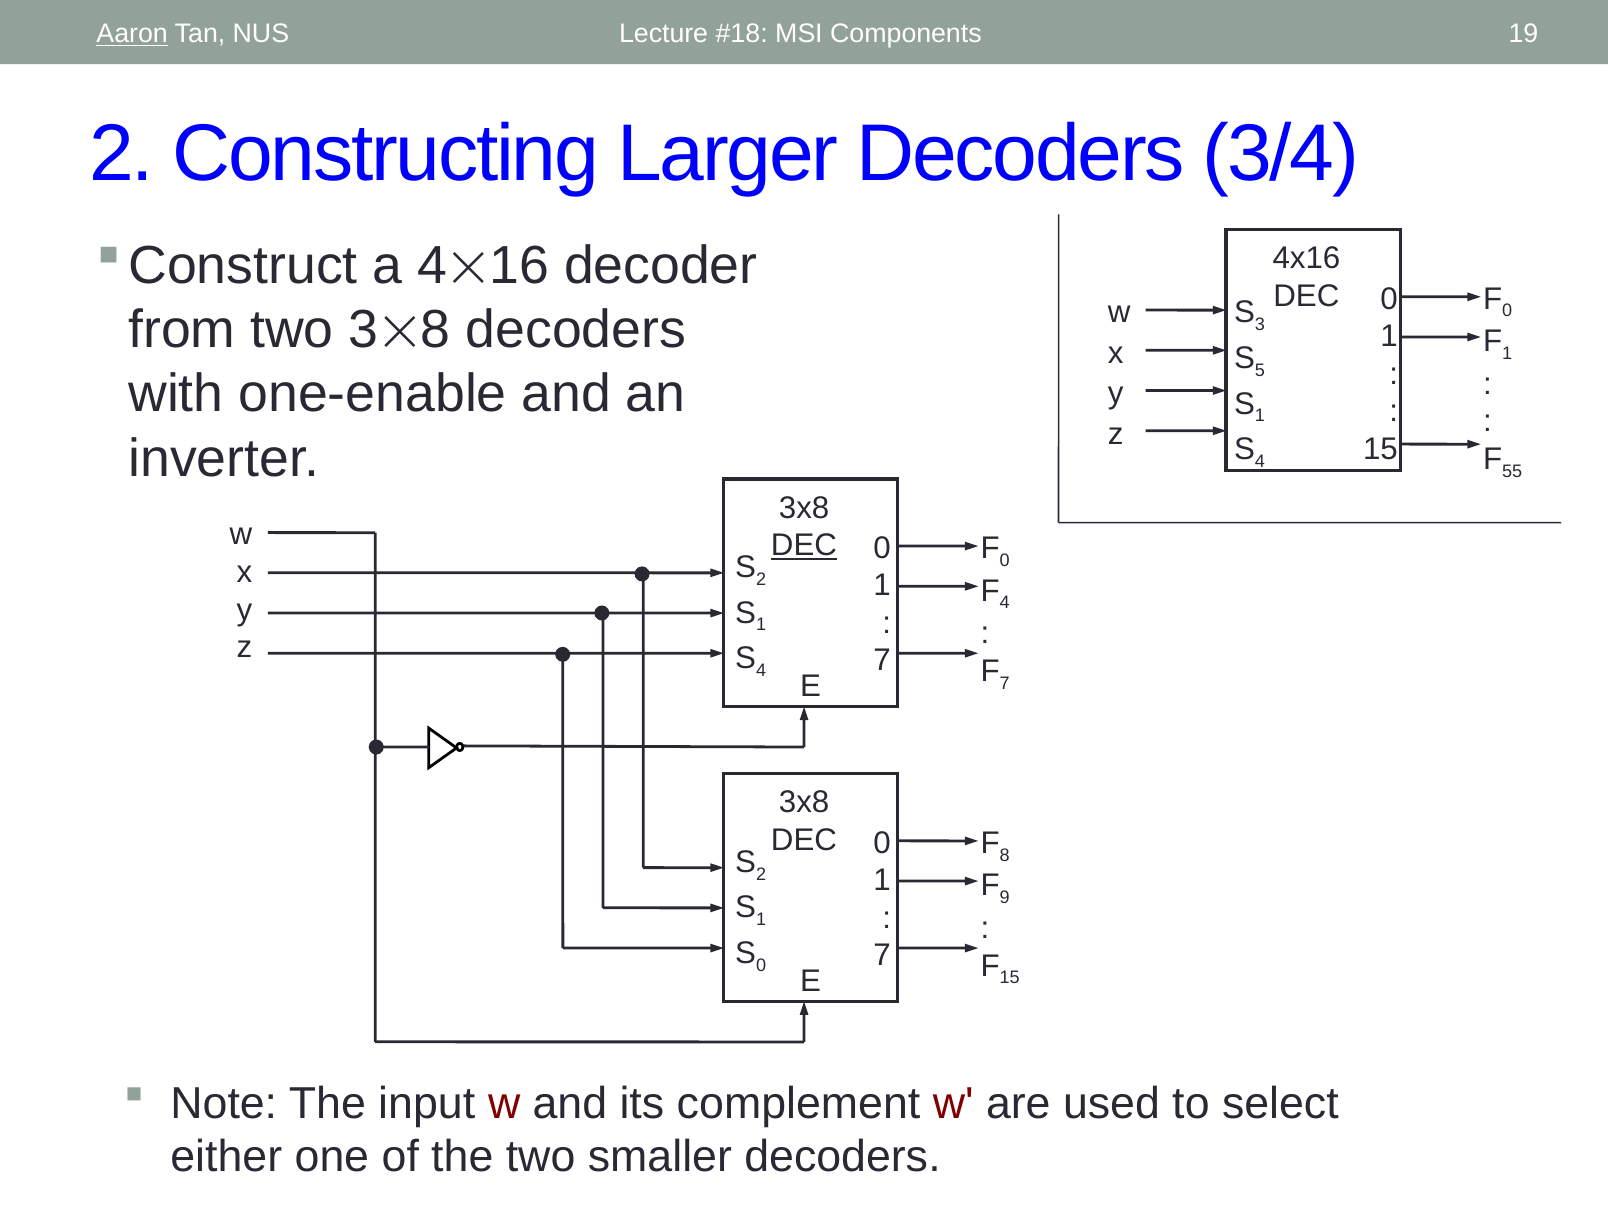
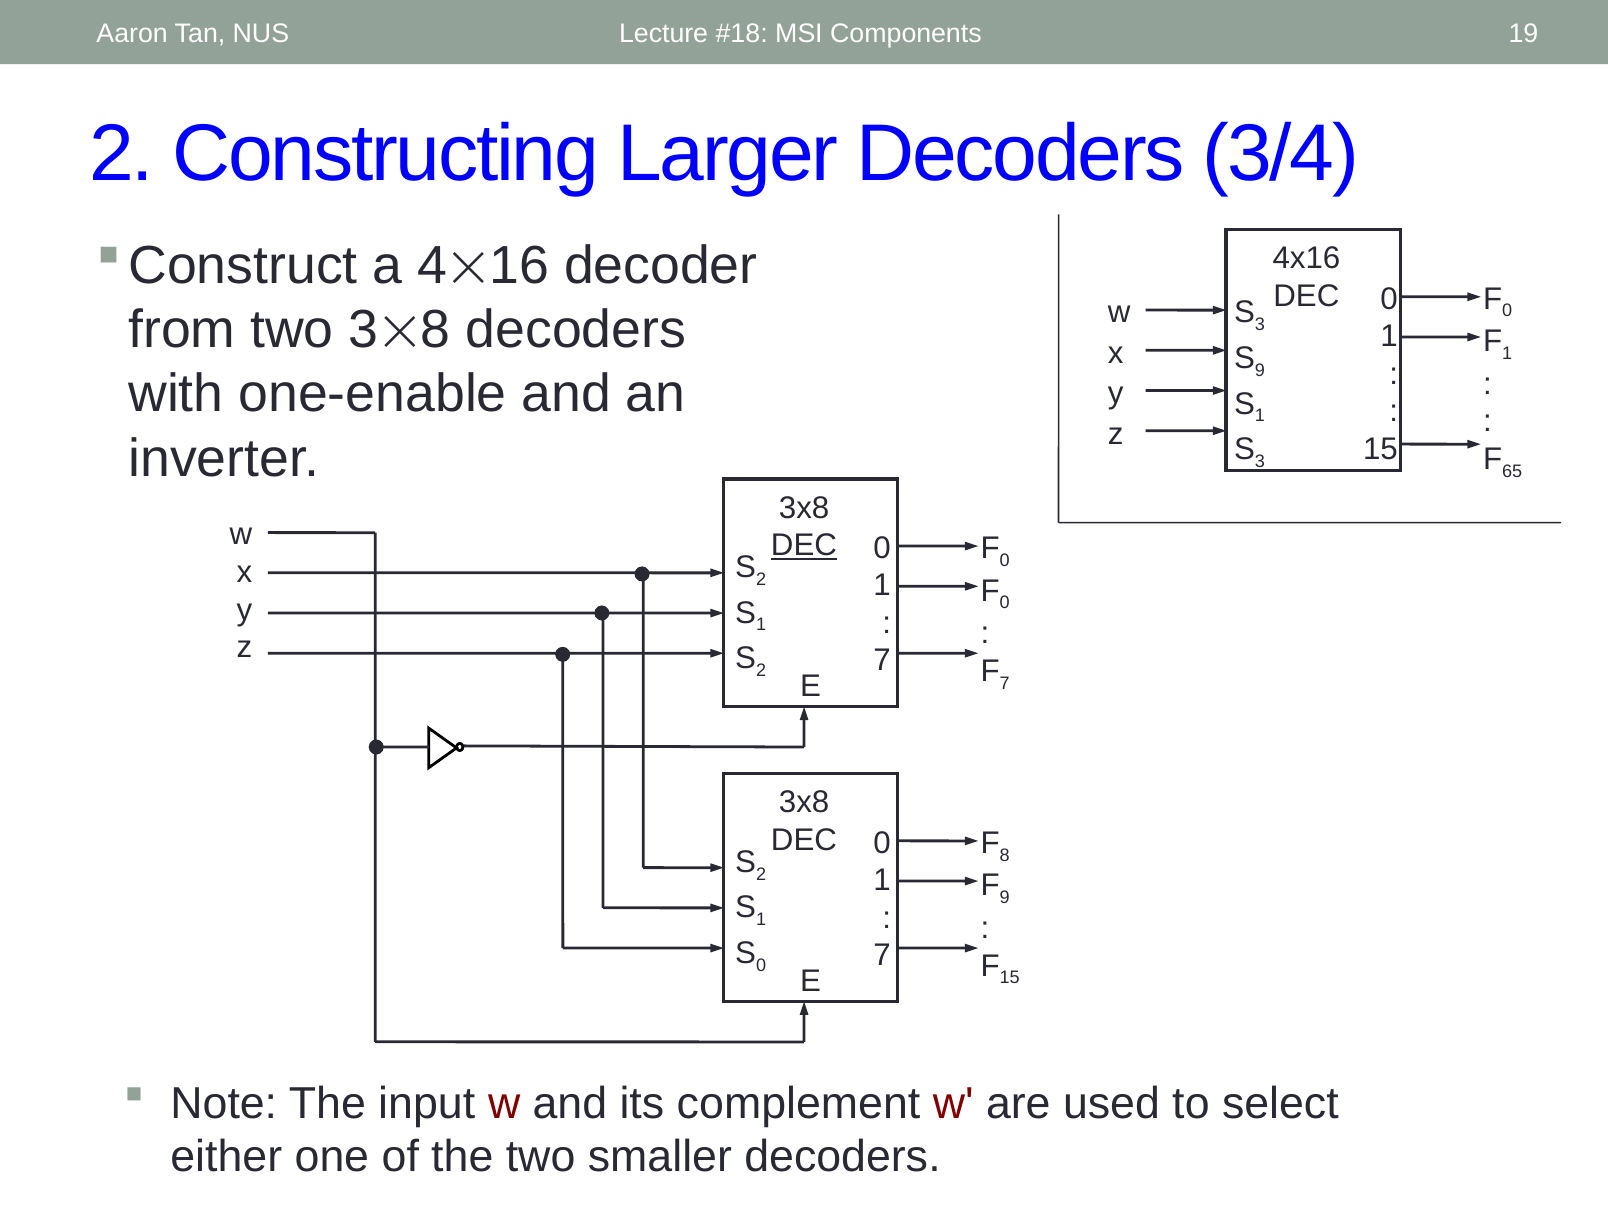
Aaron underline: present -> none
5 at (1260, 370): 5 -> 9
4 at (1260, 462): 4 -> 3
55: 55 -> 65
4 at (1005, 603): 4 -> 0
4 at (761, 671): 4 -> 2
